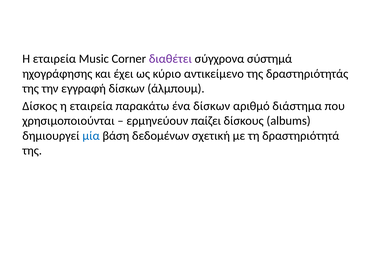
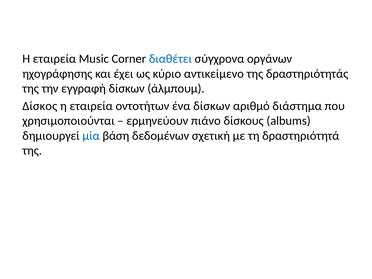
διαθέτει colour: purple -> blue
σύστημά: σύστημά -> οργάνων
παρακάτω: παρακάτω -> οντοτήτων
παίζει: παίζει -> πιάνο
